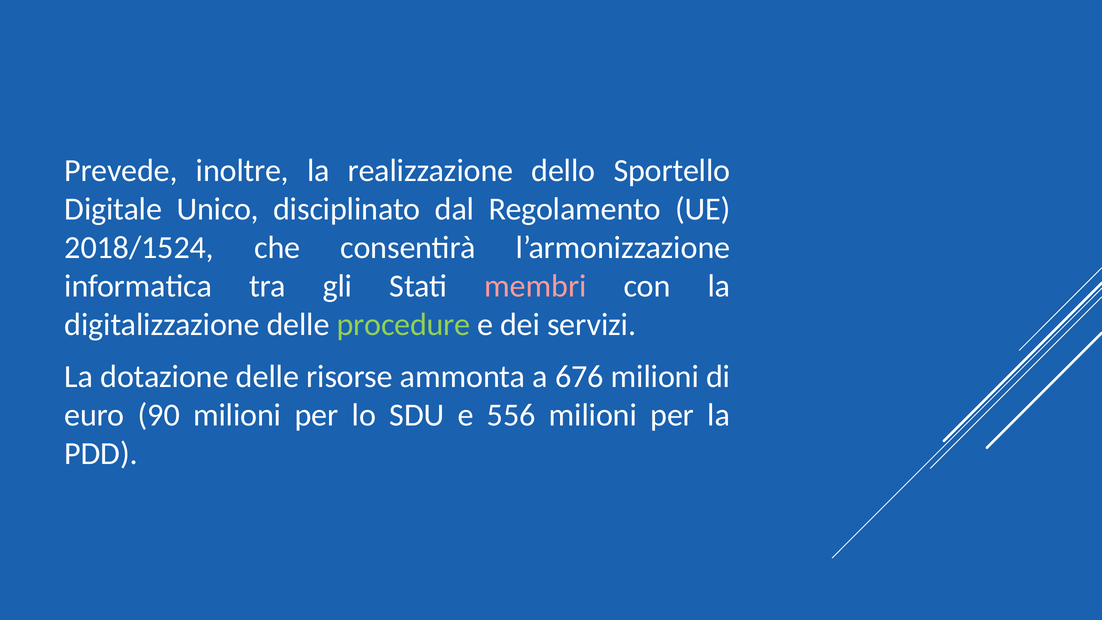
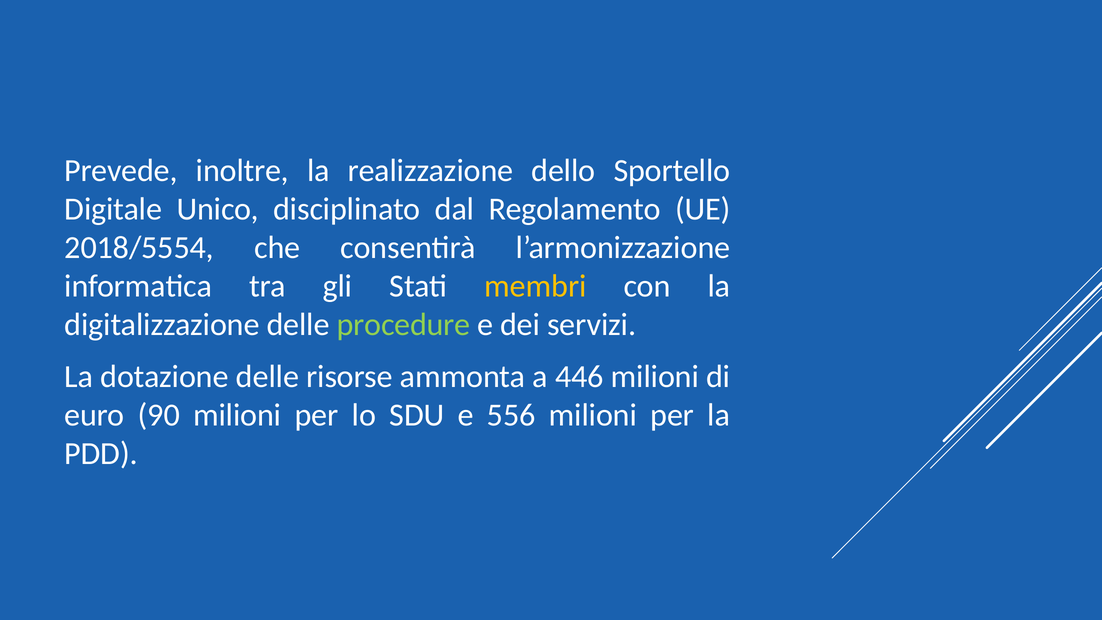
2018/1524: 2018/1524 -> 2018/5554
membri colour: pink -> yellow
676: 676 -> 446
